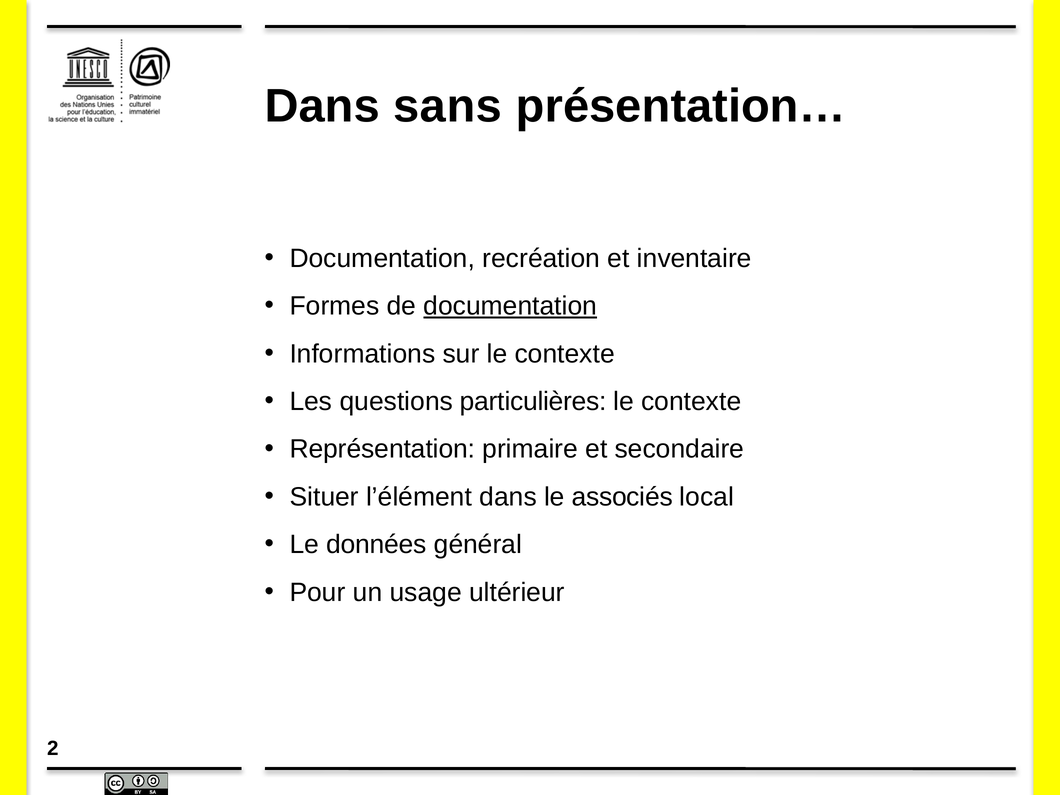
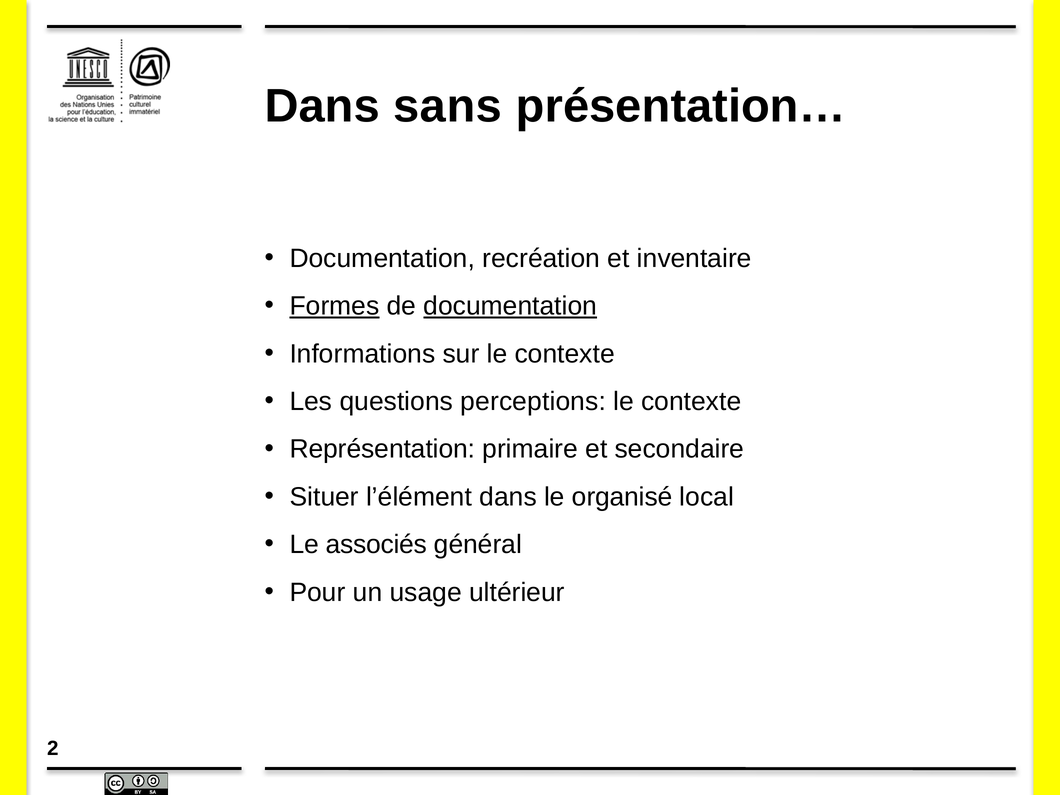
Formes underline: none -> present
particulières: particulières -> perceptions
associés: associés -> organisé
données: données -> associés
